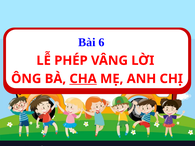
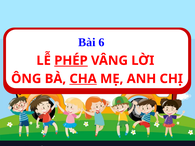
PHÉP underline: none -> present
